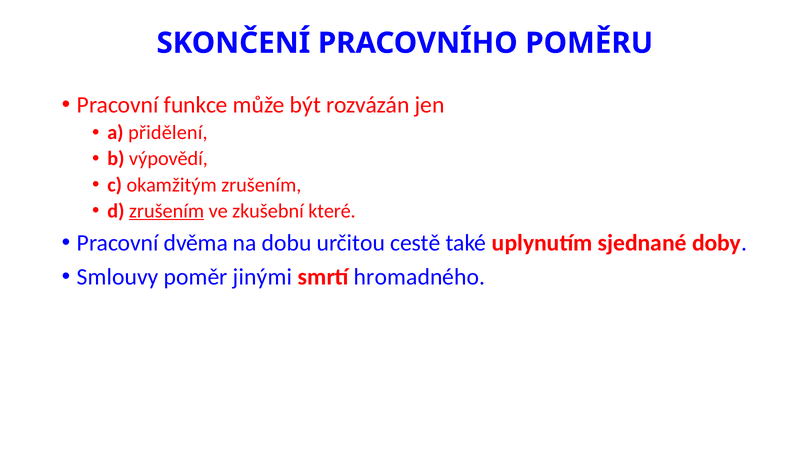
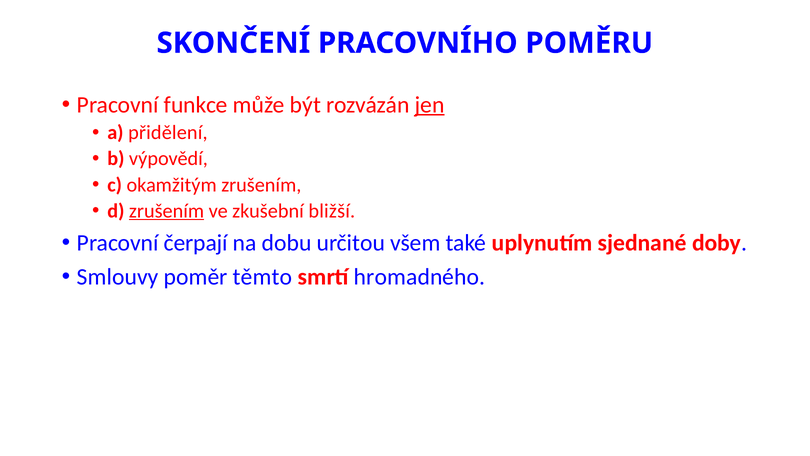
jen underline: none -> present
které: které -> bližší
dvěma: dvěma -> čerpají
cestě: cestě -> všem
jinými: jinými -> těmto
